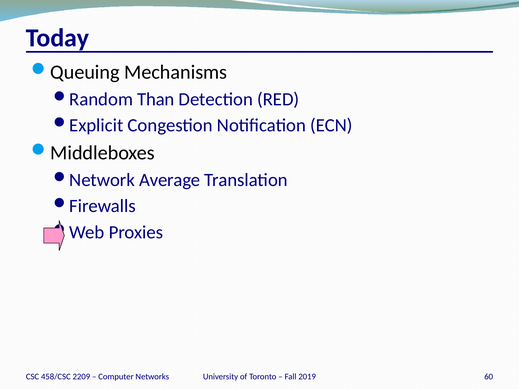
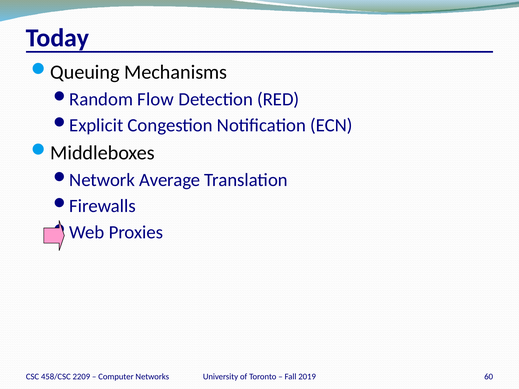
Than: Than -> Flow
